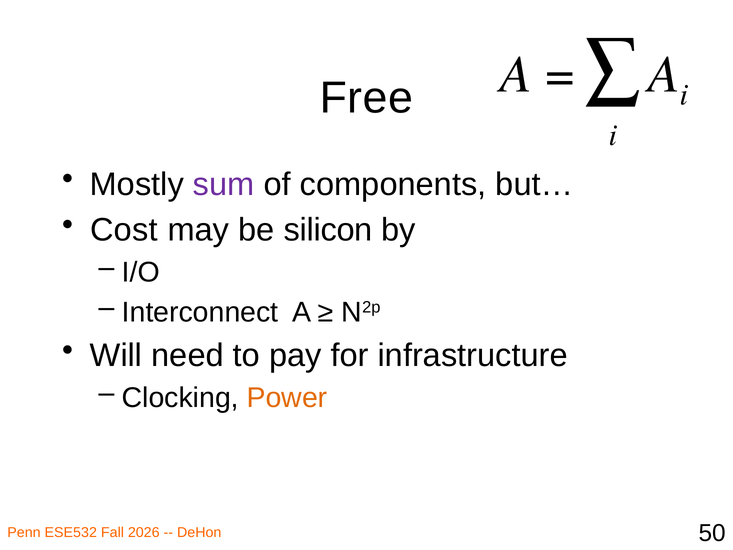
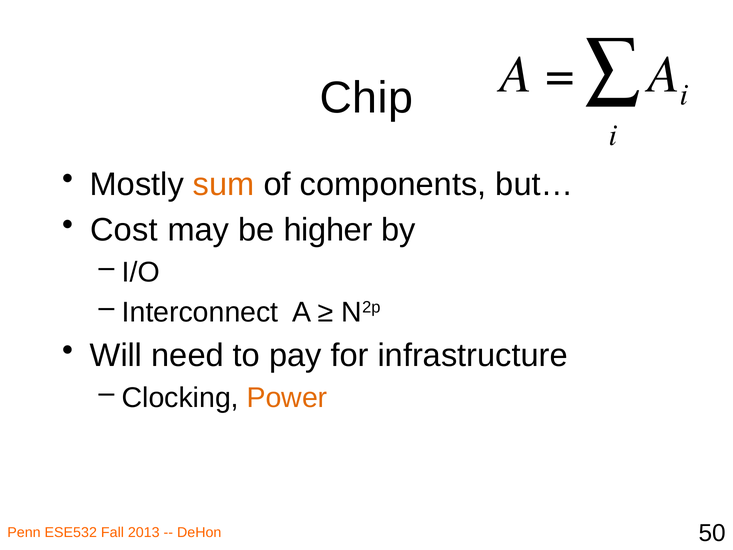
Free: Free -> Chip
sum colour: purple -> orange
silicon: silicon -> higher
2026: 2026 -> 2013
